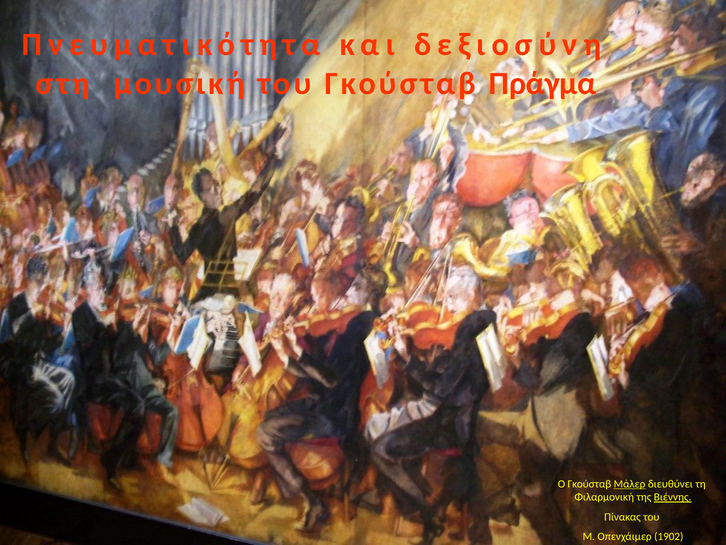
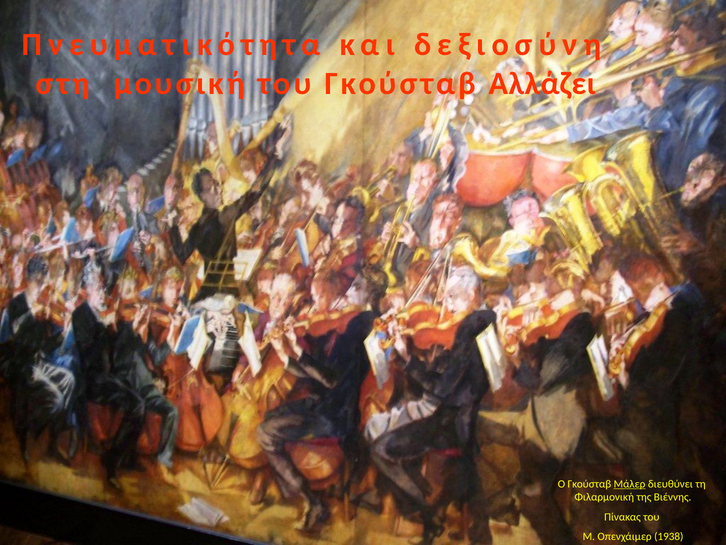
Πράγμα: Πράγμα -> Αλλάζει
Βιέννης underline: present -> none
1902: 1902 -> 1938
